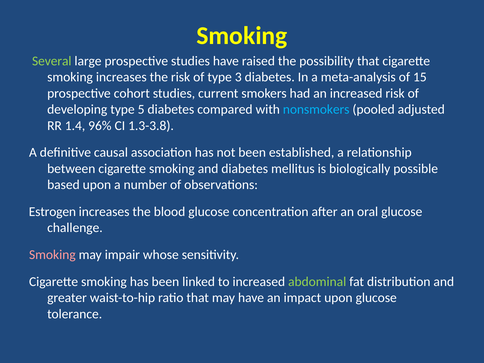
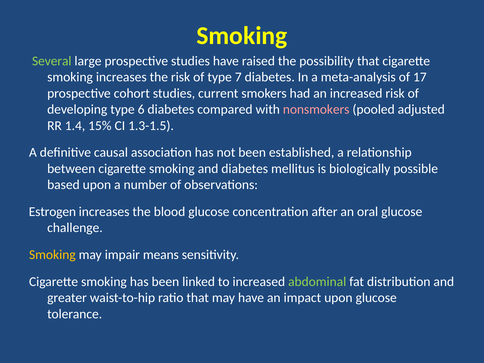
3: 3 -> 7
15: 15 -> 17
5: 5 -> 6
nonsmokers colour: light blue -> pink
96%: 96% -> 15%
1.3-3.8: 1.3-3.8 -> 1.3-1.5
Smoking at (52, 255) colour: pink -> yellow
whose: whose -> means
